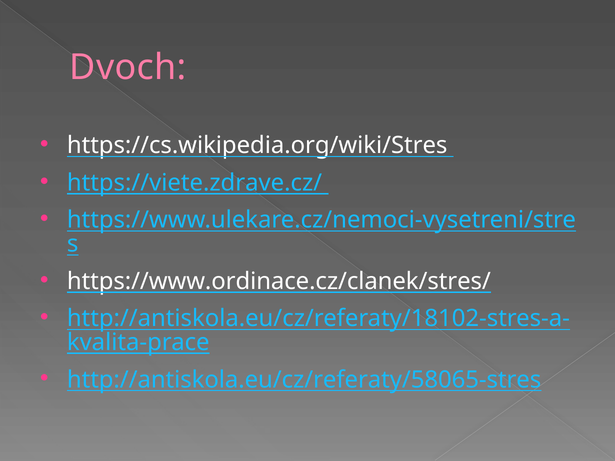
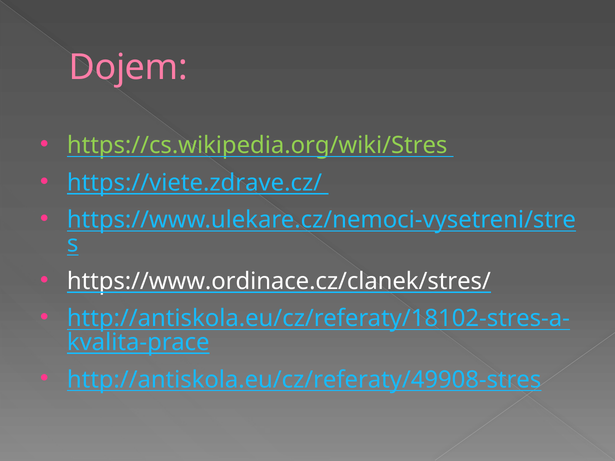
Dvoch: Dvoch -> Dojem
https://cs.wikipedia.org/wiki/Stres colour: white -> light green
http://antiskola.eu/cz/referaty/58065-stres: http://antiskola.eu/cz/referaty/58065-stres -> http://antiskola.eu/cz/referaty/49908-stres
